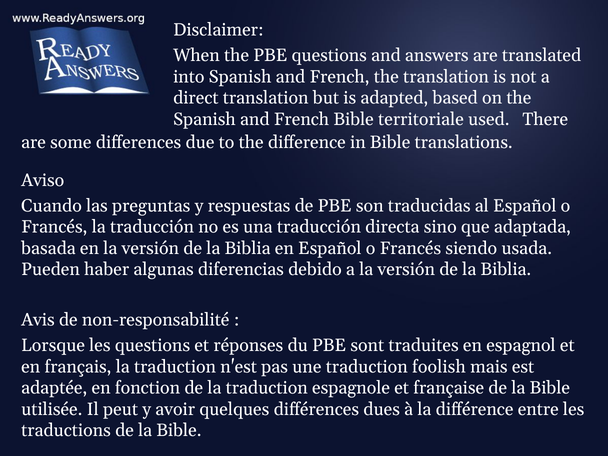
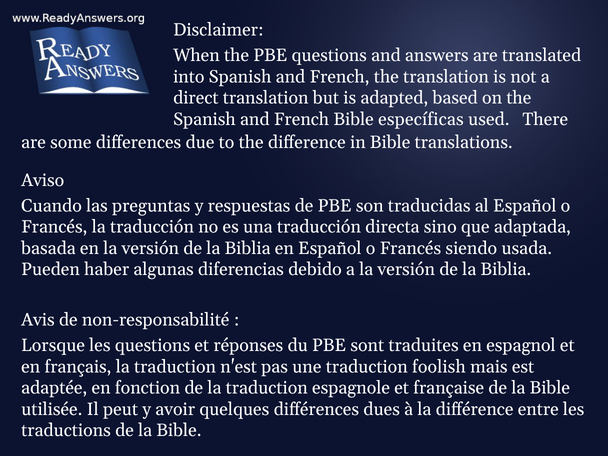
territoriale: territoriale -> específicas
